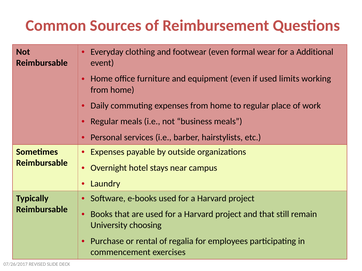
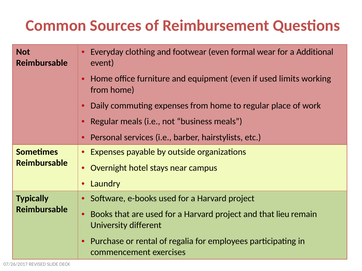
still: still -> lieu
choosing: choosing -> different
